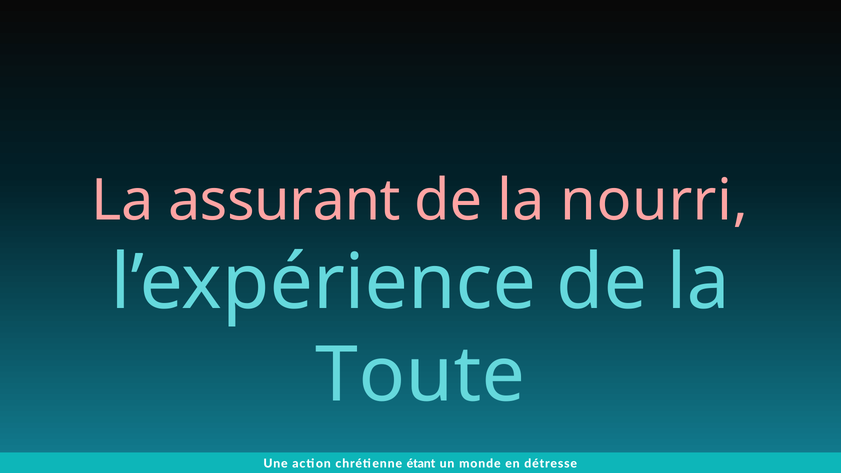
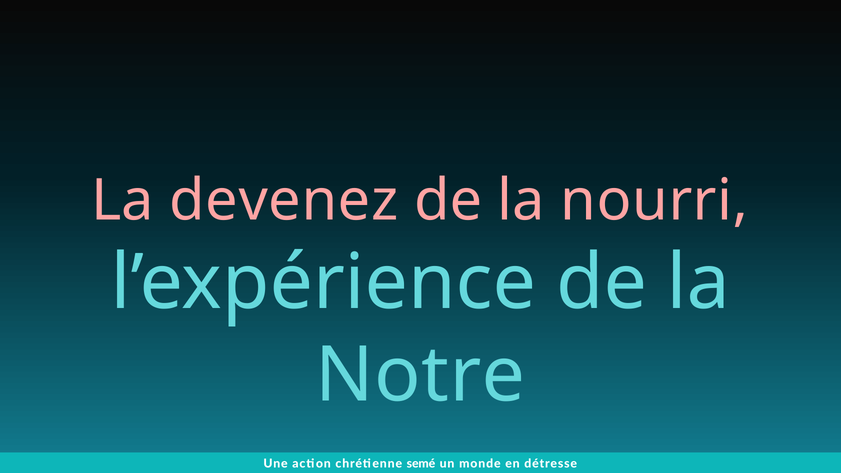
assurant: assurant -> devenez
Toute: Toute -> Notre
étant: étant -> semé
